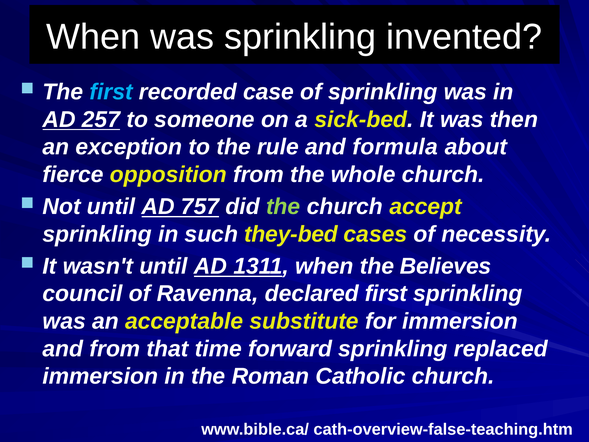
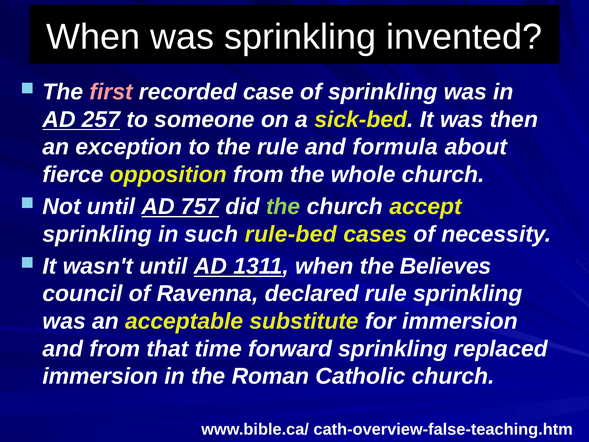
first at (111, 92) colour: light blue -> pink
they-bed: they-bed -> rule-bed
declared first: first -> rule
